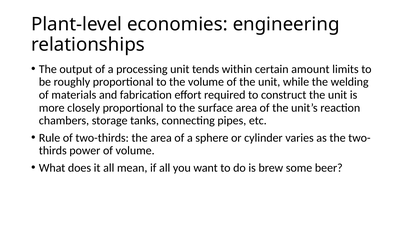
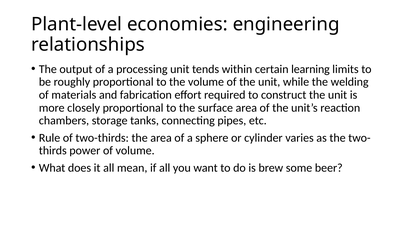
amount: amount -> learning
